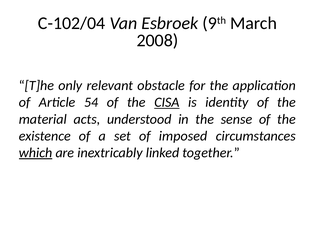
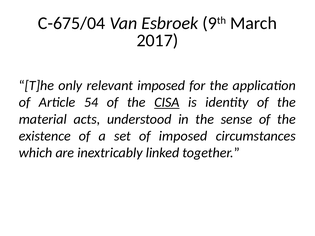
C-102/04: C-102/04 -> C-675/04
2008: 2008 -> 2017
relevant obstacle: obstacle -> imposed
which underline: present -> none
